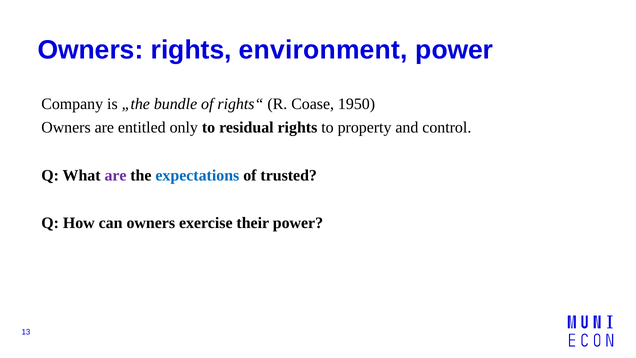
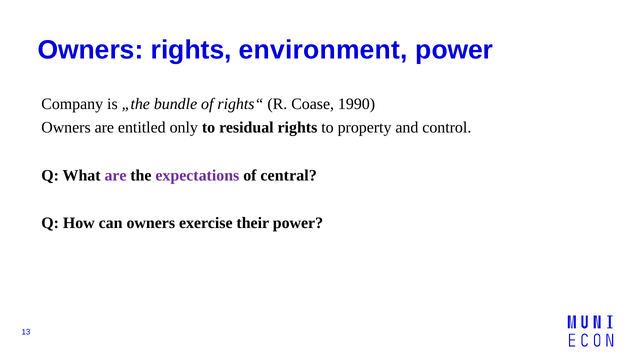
1950: 1950 -> 1990
expectations colour: blue -> purple
trusted: trusted -> central
